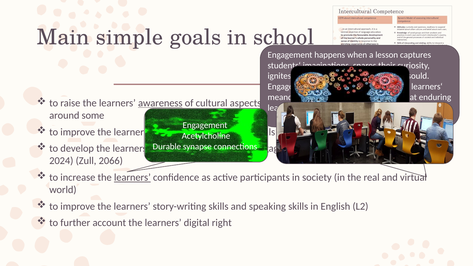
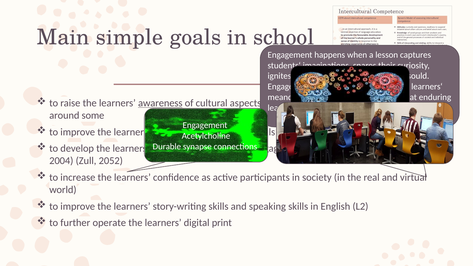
2024: 2024 -> 2004
2066: 2066 -> 2052
learners at (132, 177) underline: present -> none
account: account -> operate
right: right -> print
